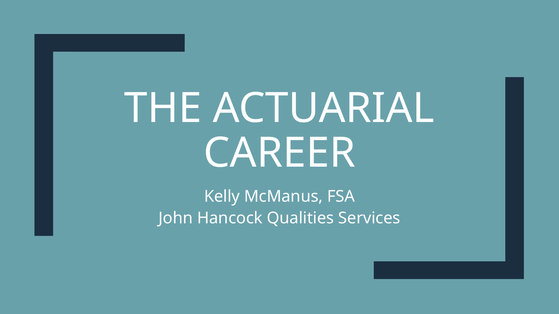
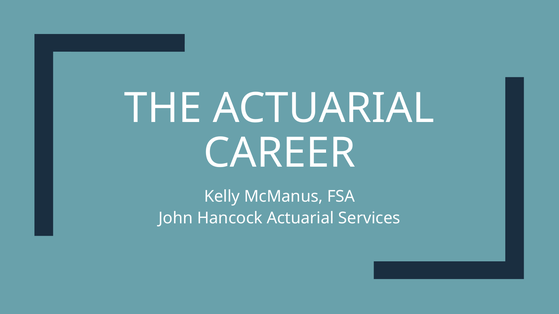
Hancock Qualities: Qualities -> Actuarial
